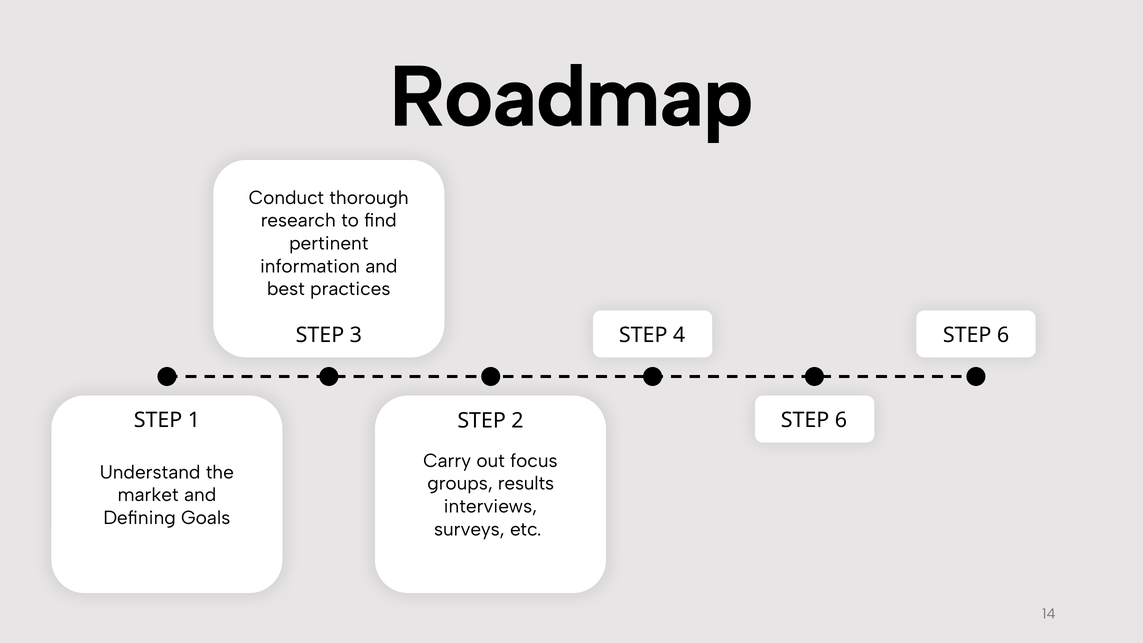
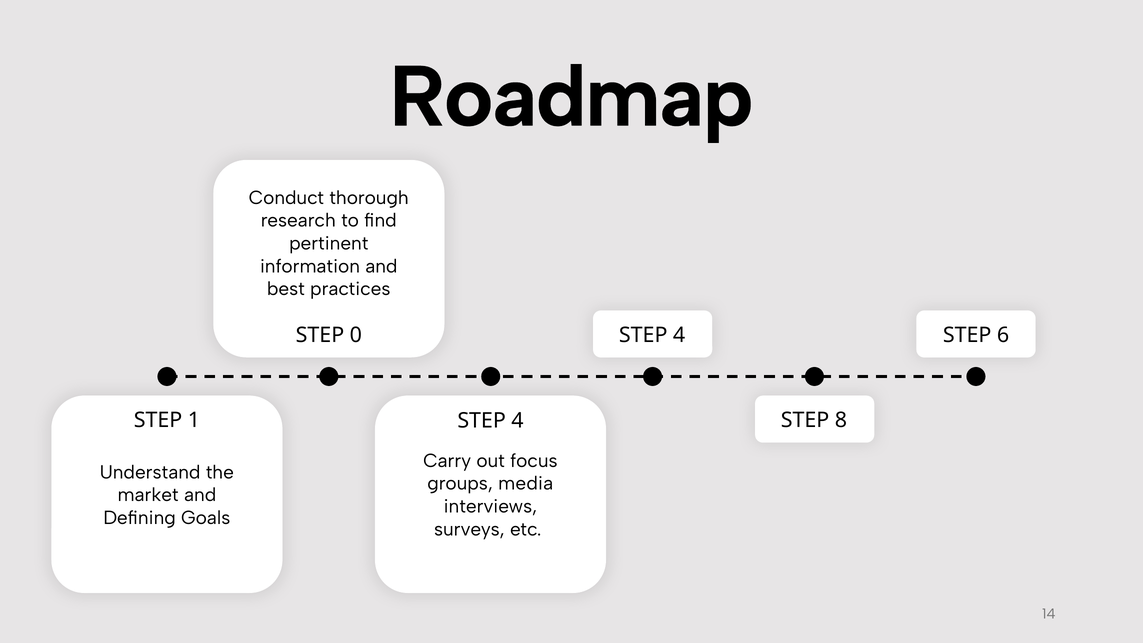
3: 3 -> 0
2 at (518, 421): 2 -> 4
6 at (841, 420): 6 -> 8
results: results -> media
